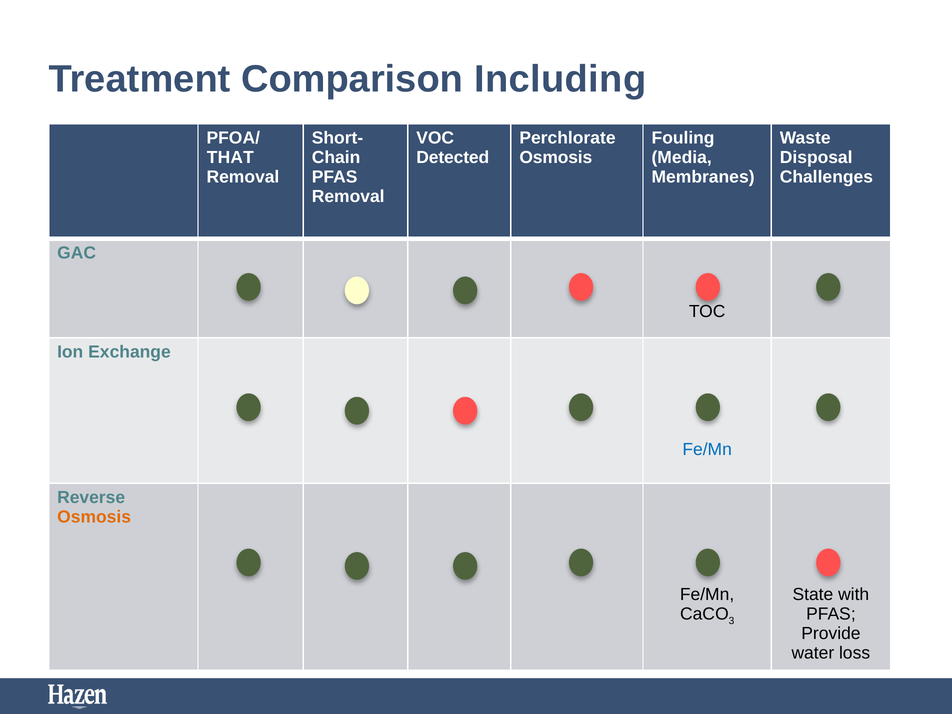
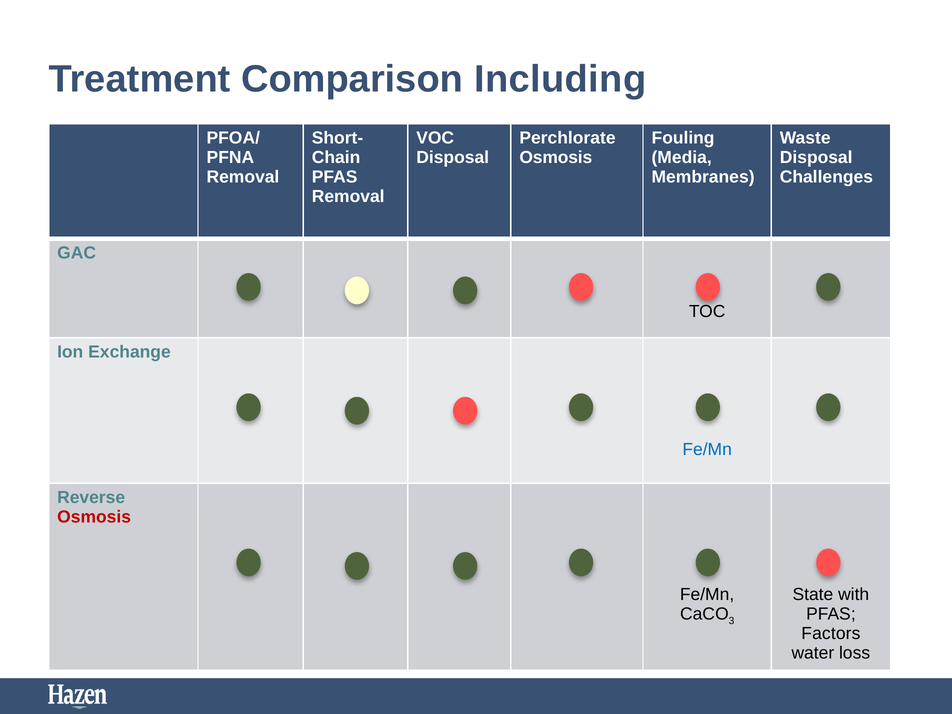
THAT: THAT -> PFNA
Detected at (453, 157): Detected -> Disposal
Osmosis at (94, 517) colour: orange -> red
Provide: Provide -> Factors
